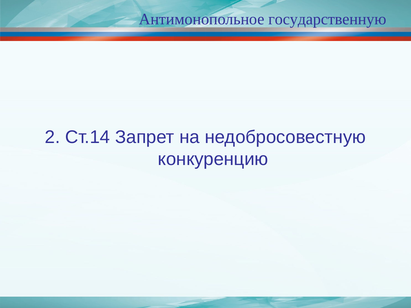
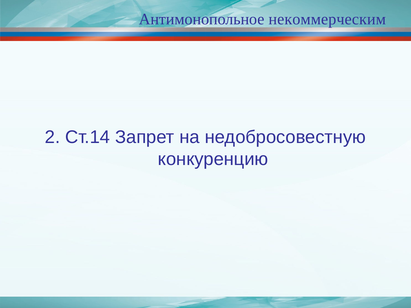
государственную: государственную -> некоммерческим
